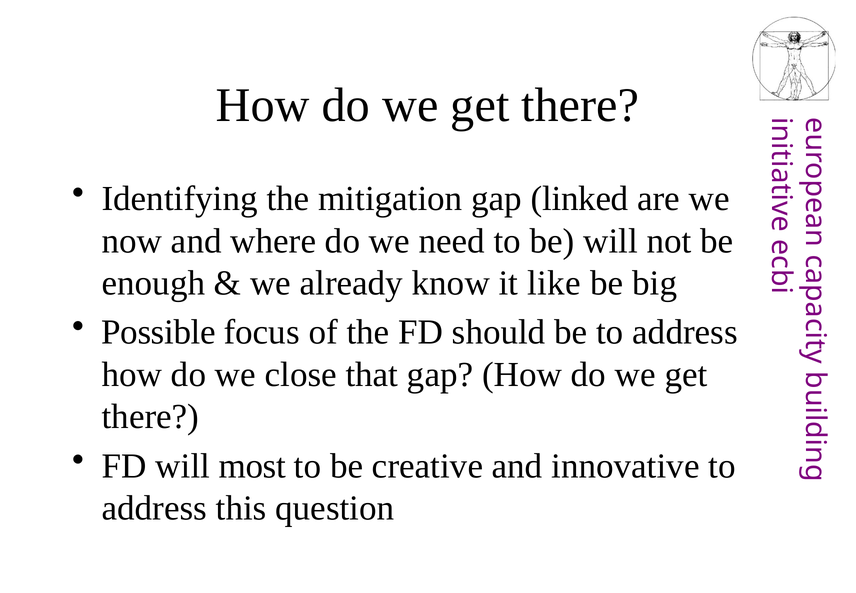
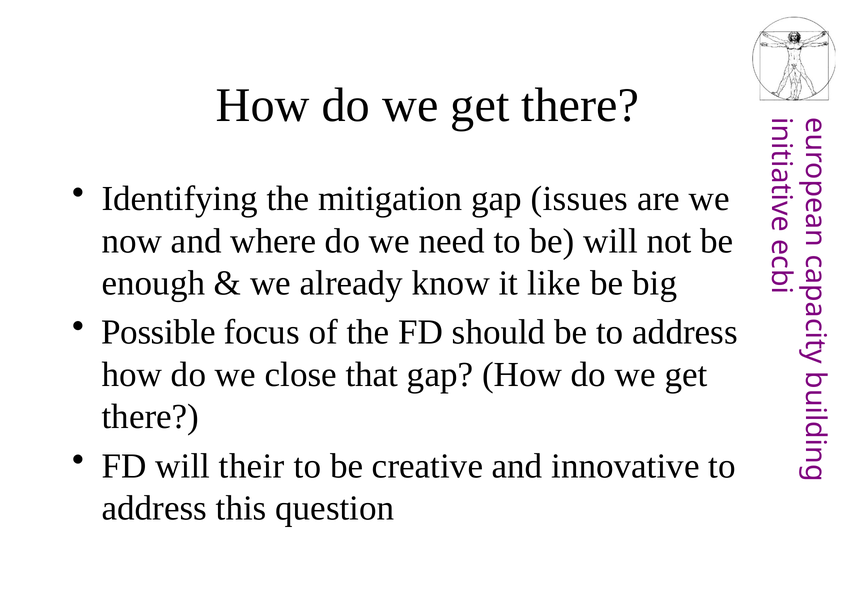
linked: linked -> issues
most: most -> their
